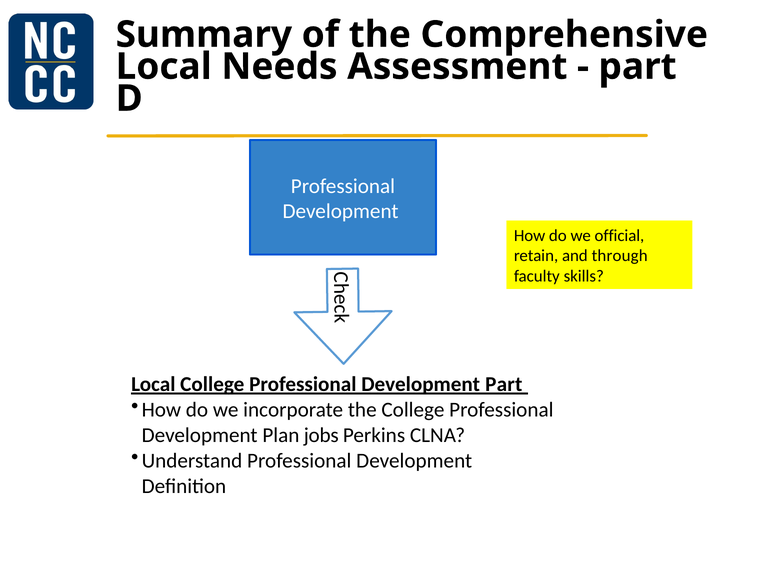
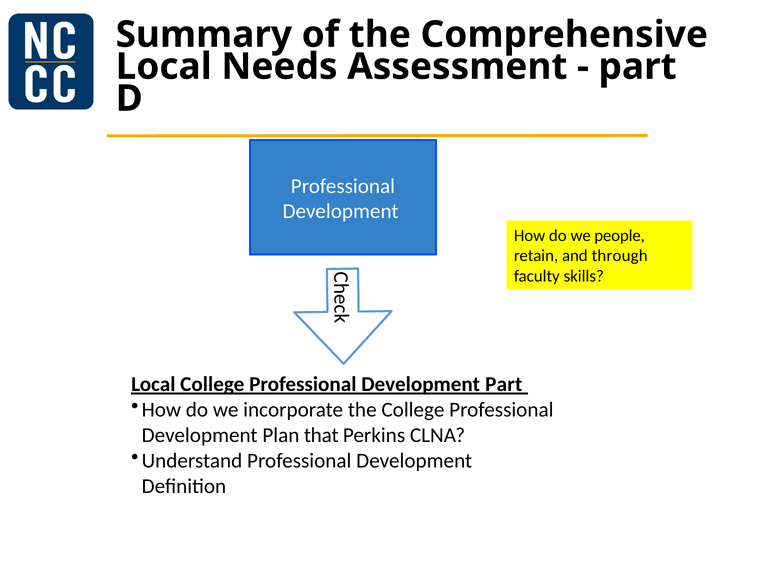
official: official -> people
jobs: jobs -> that
